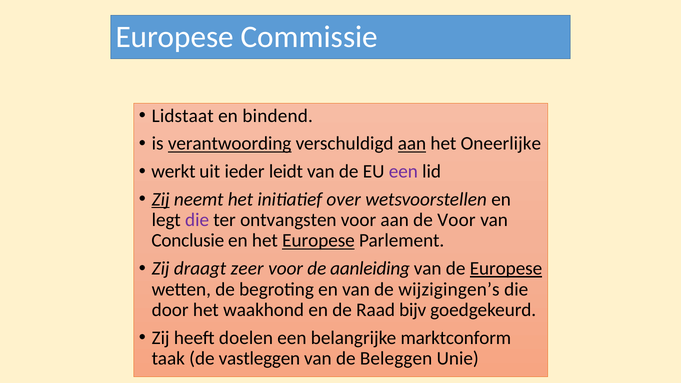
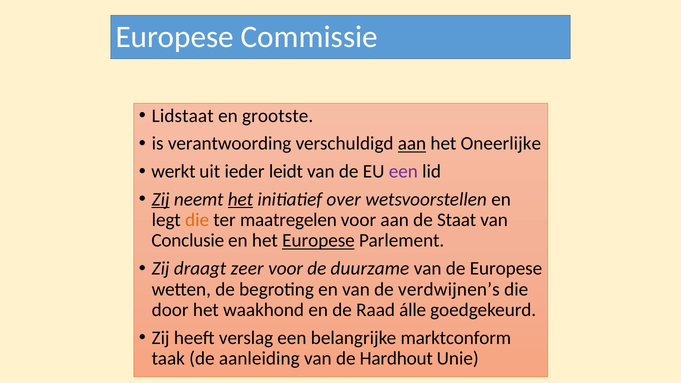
bindend: bindend -> grootste
verantwoording underline: present -> none
het at (240, 199) underline: none -> present
die at (197, 220) colour: purple -> orange
ontvangsten: ontvangsten -> maatregelen
de Voor: Voor -> Staat
aanleiding: aanleiding -> duurzame
Europese at (506, 269) underline: present -> none
wijzigingen’s: wijzigingen’s -> verdwijnen’s
bijv: bijv -> álle
doelen: doelen -> verslag
vastleggen: vastleggen -> aanleiding
Beleggen: Beleggen -> Hardhout
